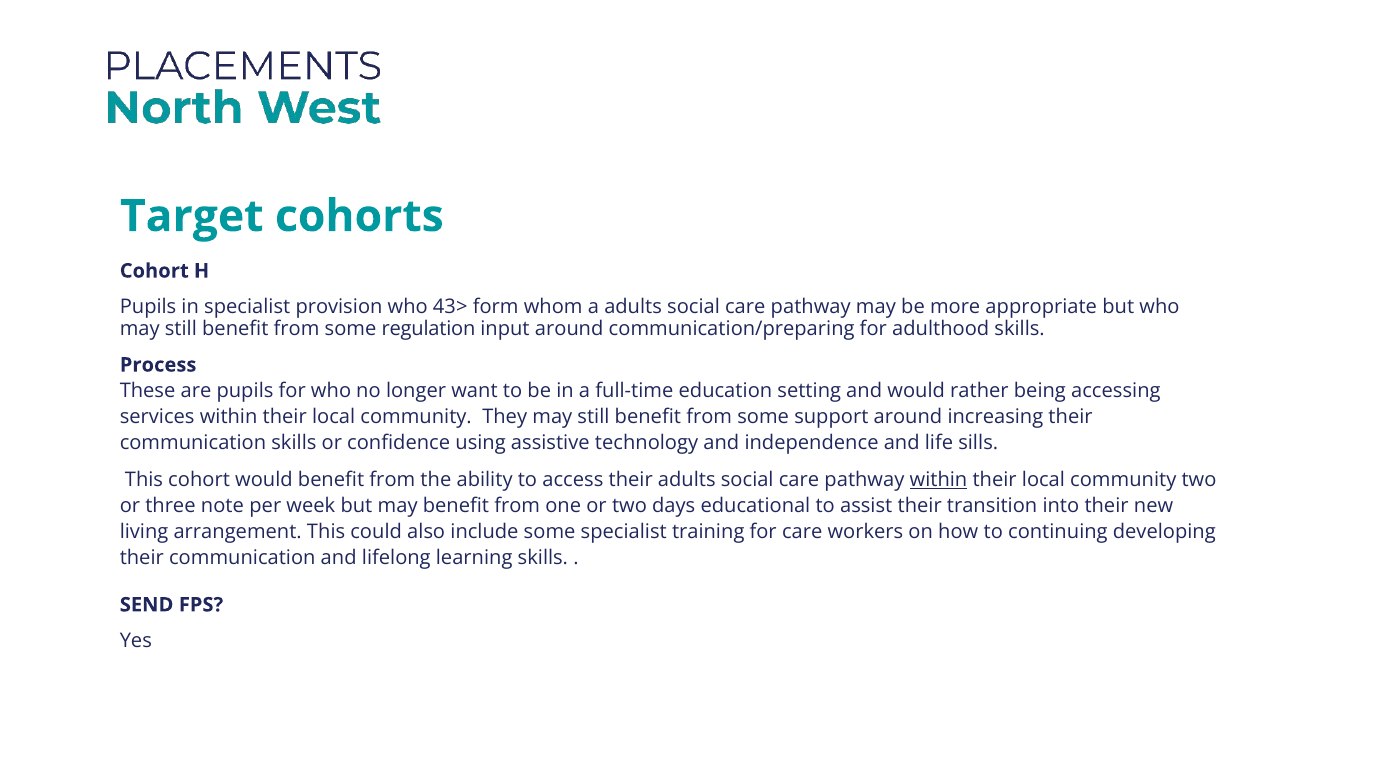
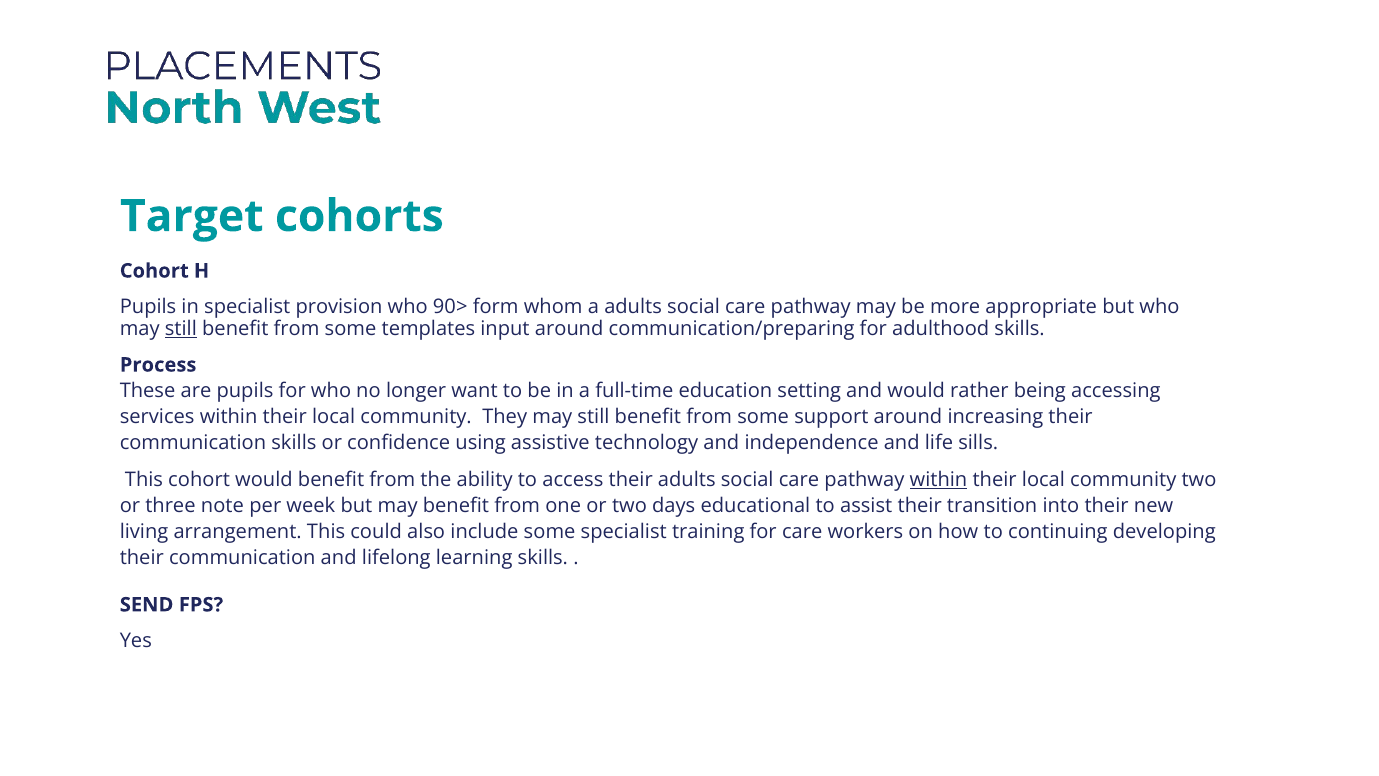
43>: 43> -> 90>
still at (181, 329) underline: none -> present
regulation: regulation -> templates
